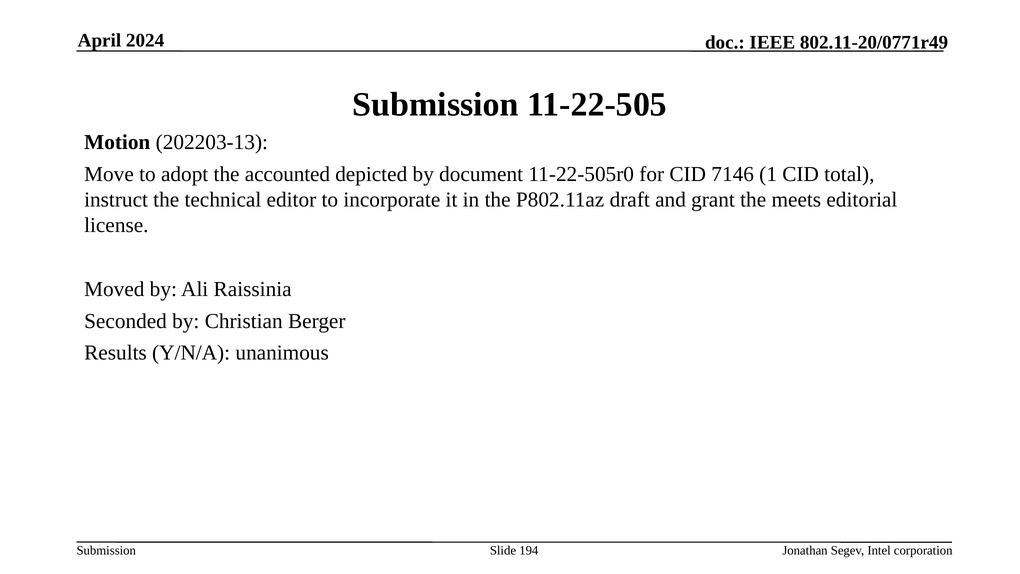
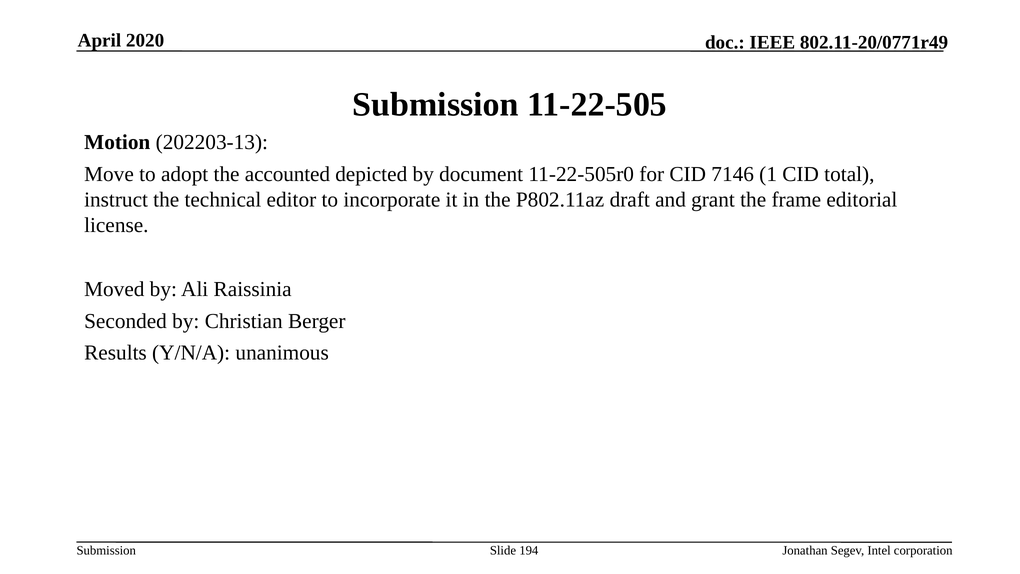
2024: 2024 -> 2020
meets: meets -> frame
